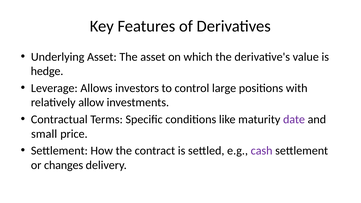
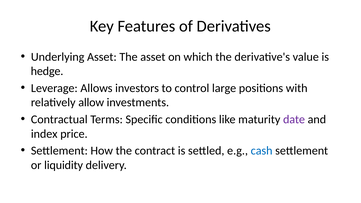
small: small -> index
cash colour: purple -> blue
changes: changes -> liquidity
